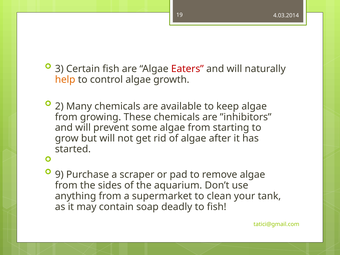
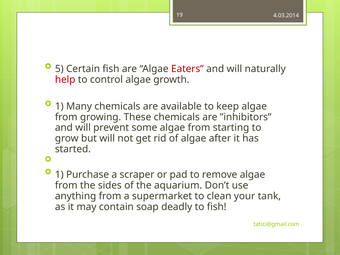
3: 3 -> 5
help colour: orange -> red
2 at (59, 106): 2 -> 1
9 at (59, 175): 9 -> 1
